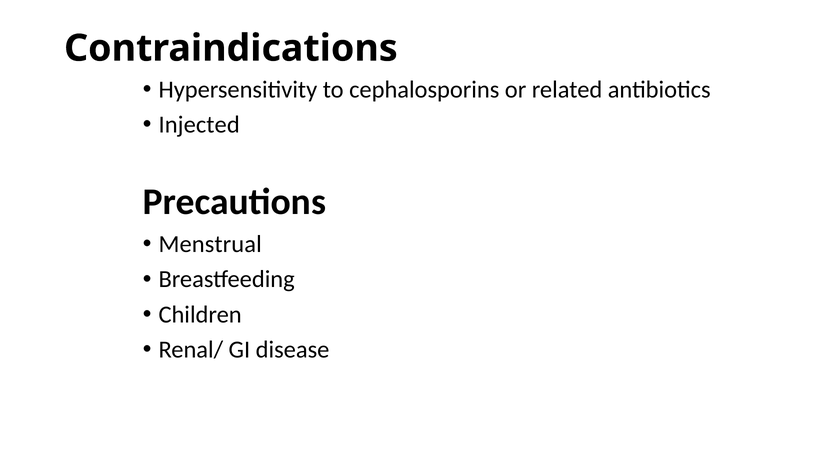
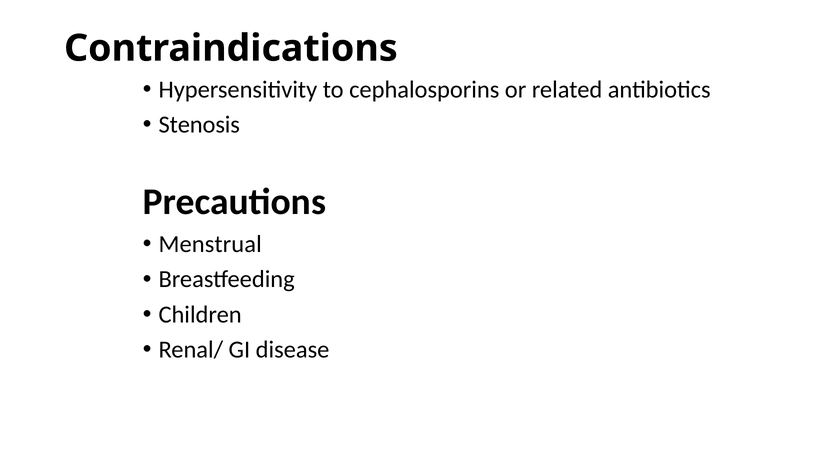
Injected: Injected -> Stenosis
